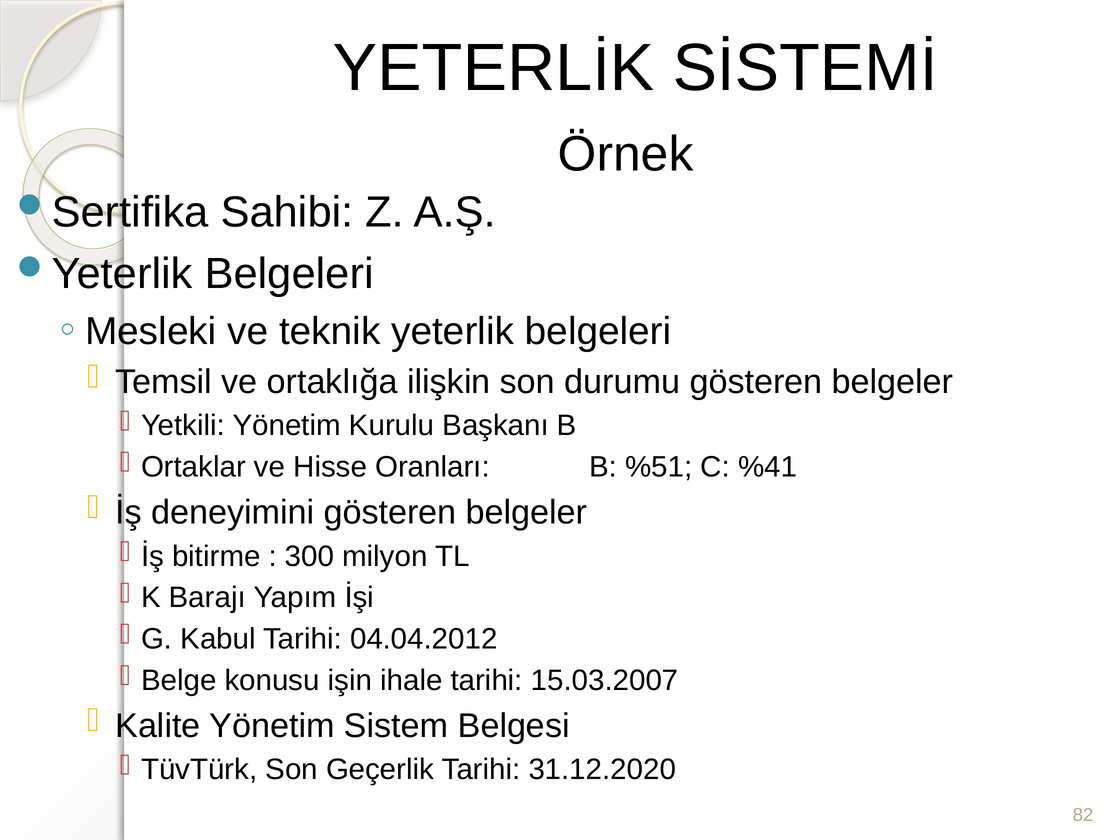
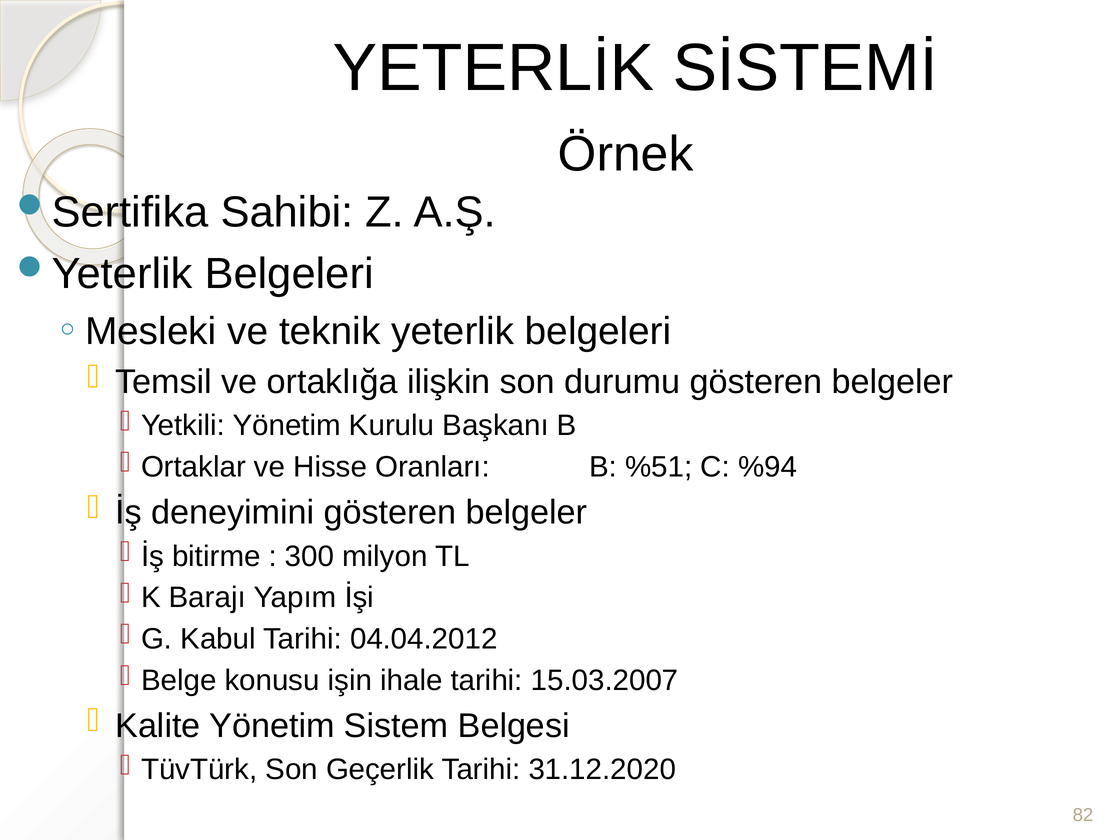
%41: %41 -> %94
